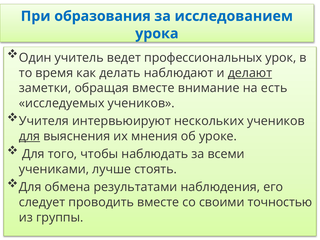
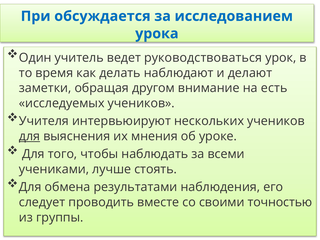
образования: образования -> обсуждается
профессиональных: профессиональных -> руководствоваться
делают underline: present -> none
обращая вместе: вместе -> другом
